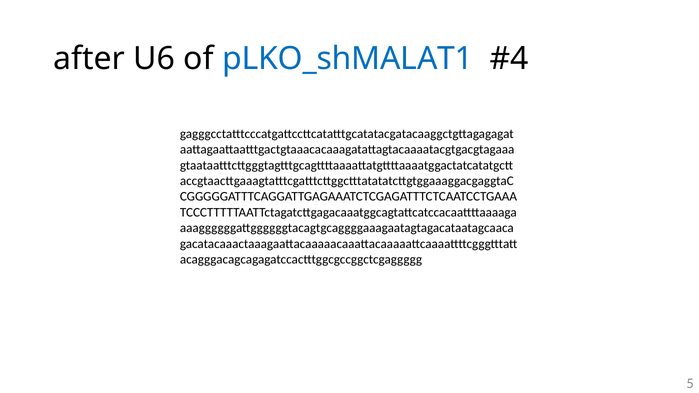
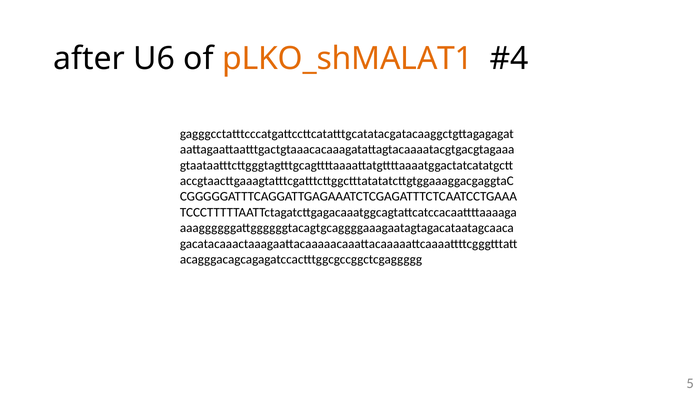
pLKO_shMALAT1 colour: blue -> orange
